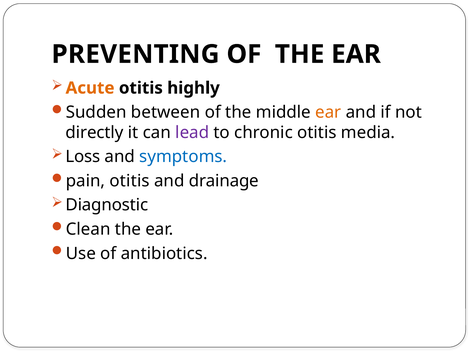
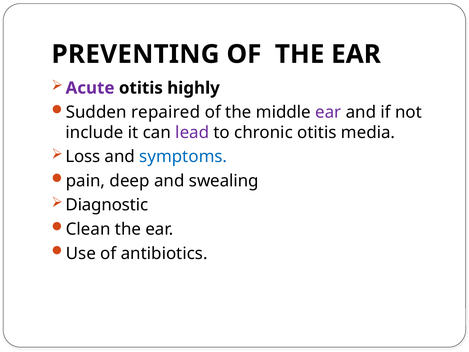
Acute colour: orange -> purple
between: between -> repaired
ear at (328, 112) colour: orange -> purple
directly: directly -> include
pain otitis: otitis -> deep
drainage: drainage -> swealing
